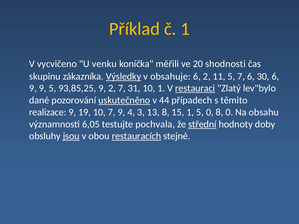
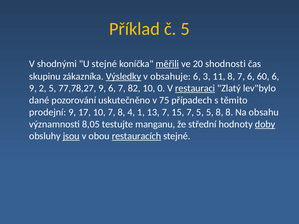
č 1: 1 -> 5
vycvičeno: vycvičeno -> shodnými
U venku: venku -> stejné
měřili underline: none -> present
6 2: 2 -> 3
11 5: 5 -> 8
30: 30 -> 60
9 9: 9 -> 2
93,85,25: 93,85,25 -> 77,78,27
9 2: 2 -> 6
31: 31 -> 82
10 1: 1 -> 0
uskutečněno underline: present -> none
44: 44 -> 75
realizace: realizace -> prodejní
19: 19 -> 17
7 9: 9 -> 8
3: 3 -> 1
13 8: 8 -> 7
15 1: 1 -> 7
5 0: 0 -> 5
8 0: 0 -> 8
6,05: 6,05 -> 8,05
pochvala: pochvala -> manganu
střední underline: present -> none
doby underline: none -> present
